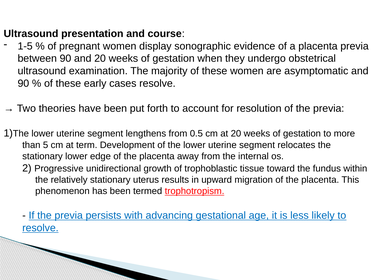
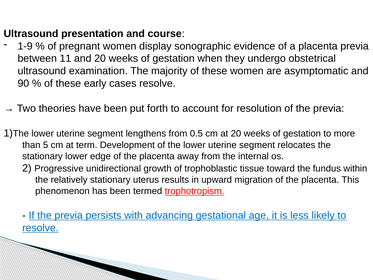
1-5: 1-5 -> 1-9
between 90: 90 -> 11
